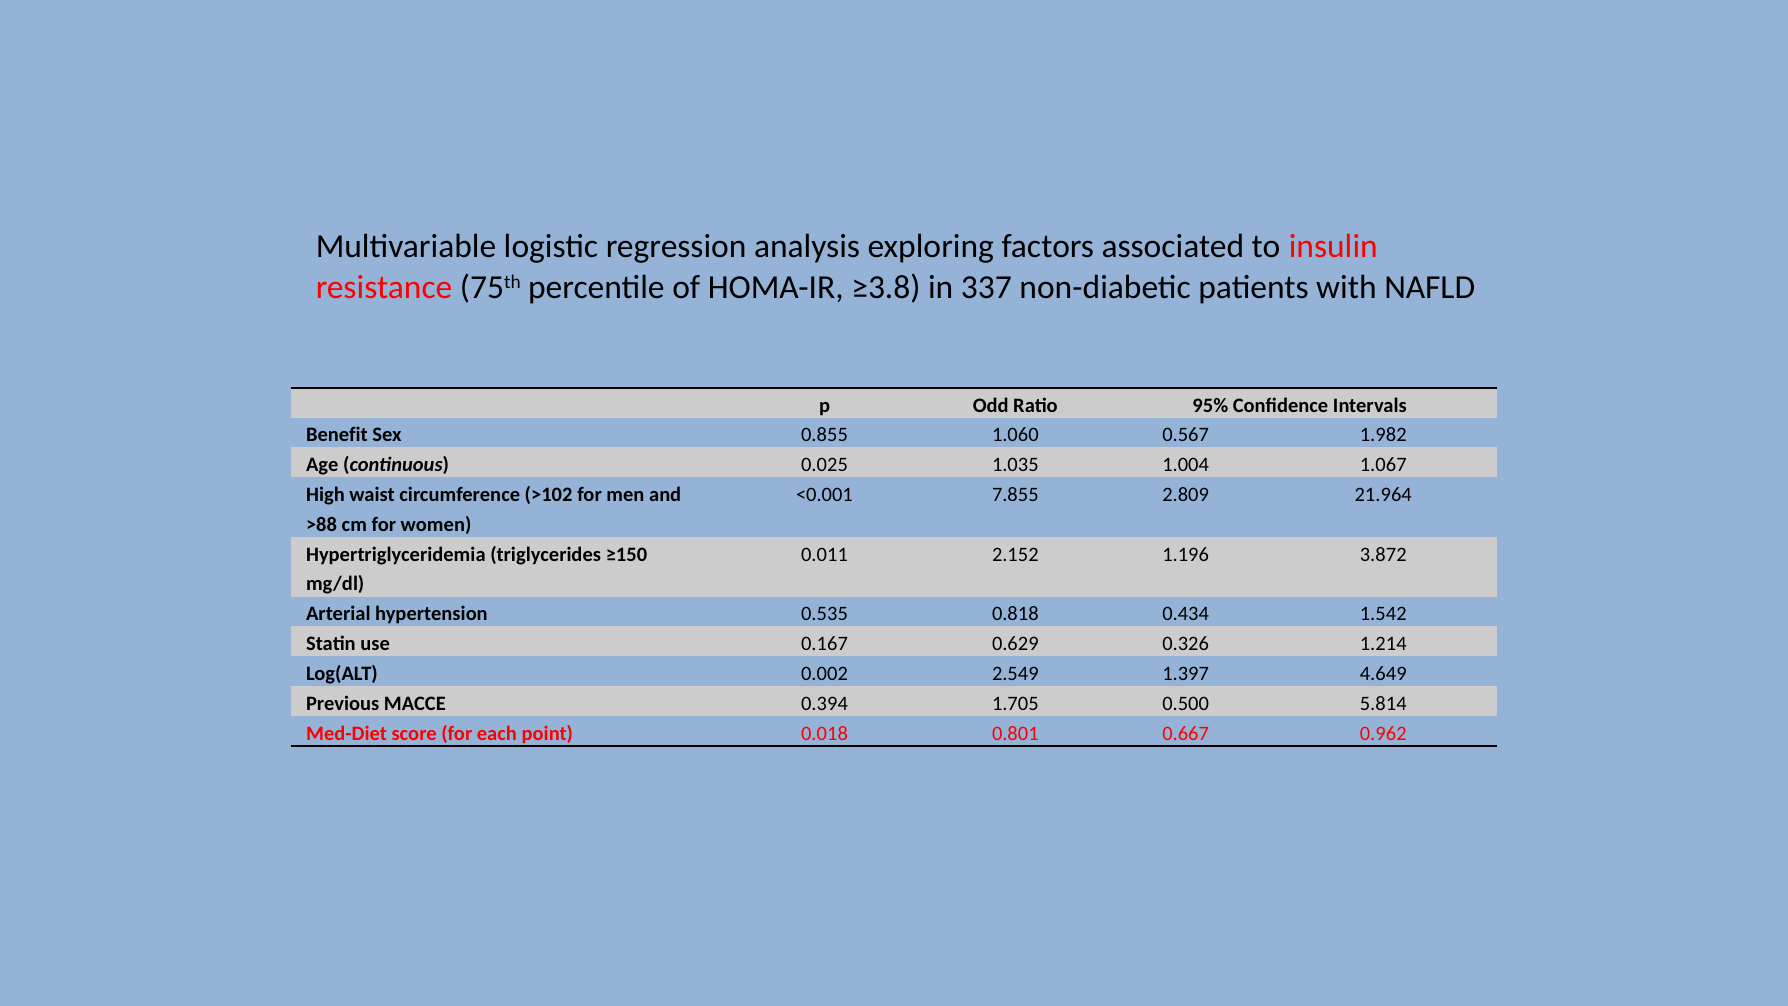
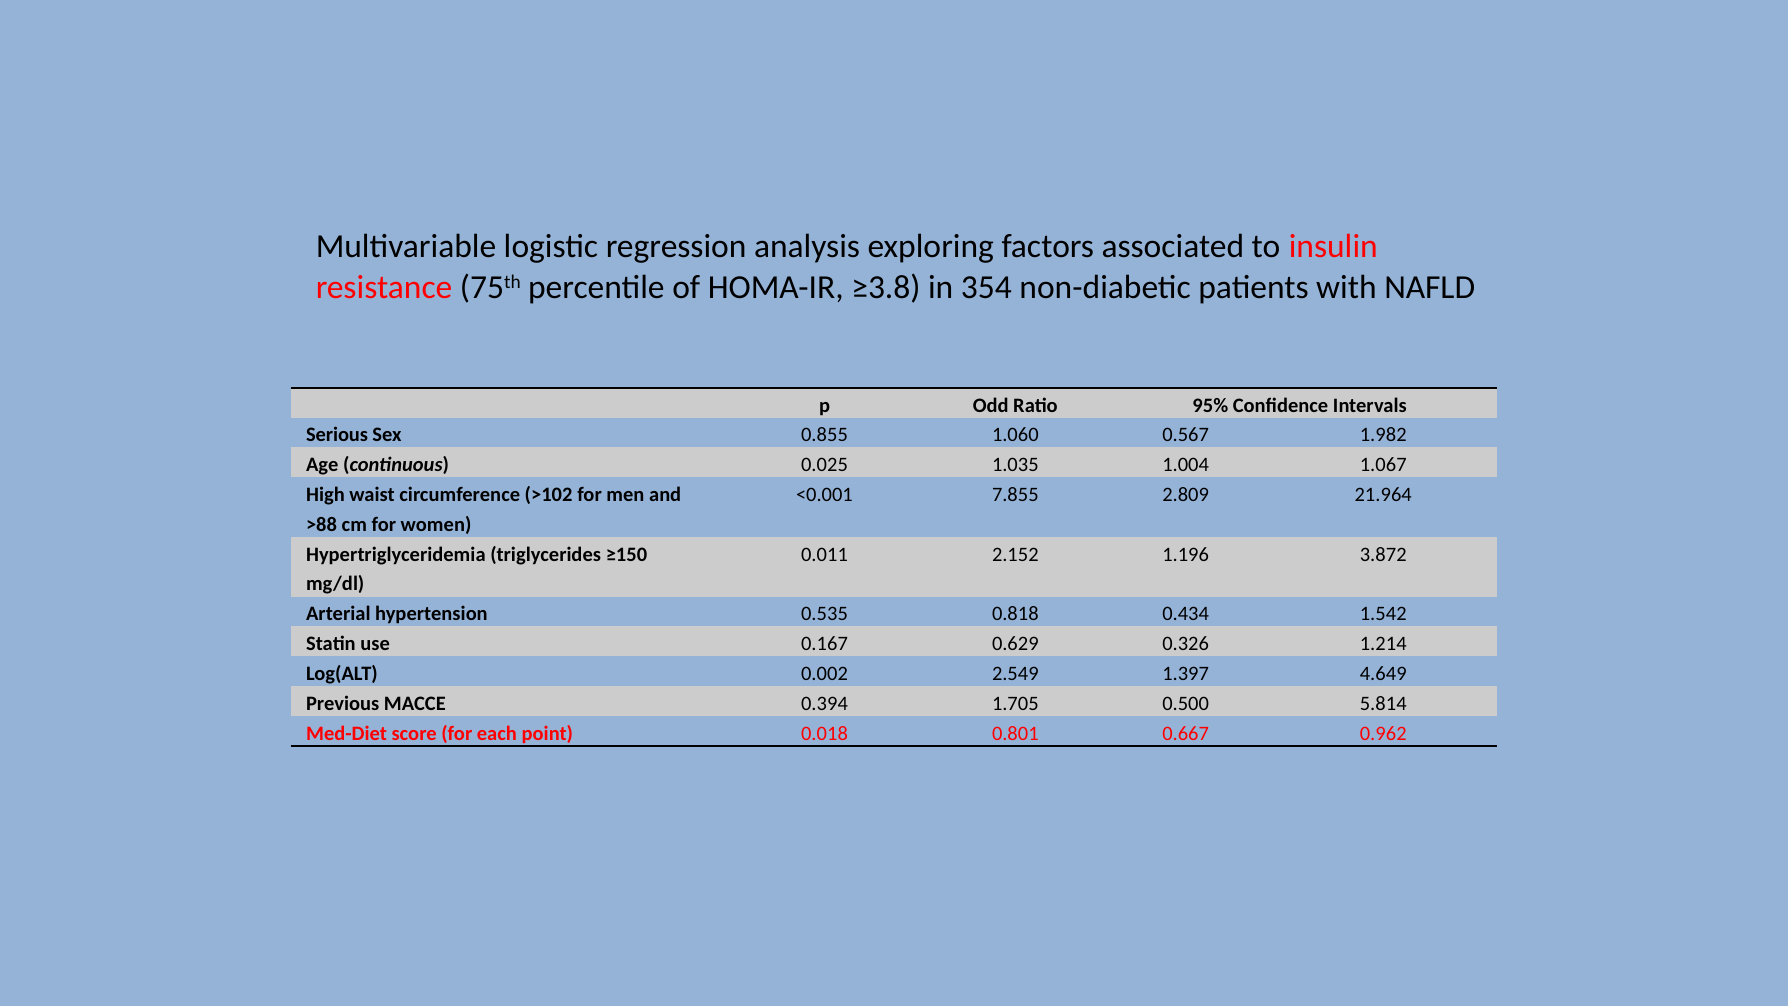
337: 337 -> 354
Benefit: Benefit -> Serious
